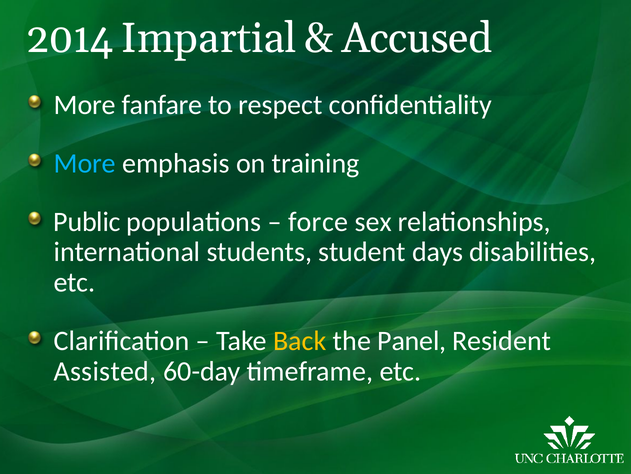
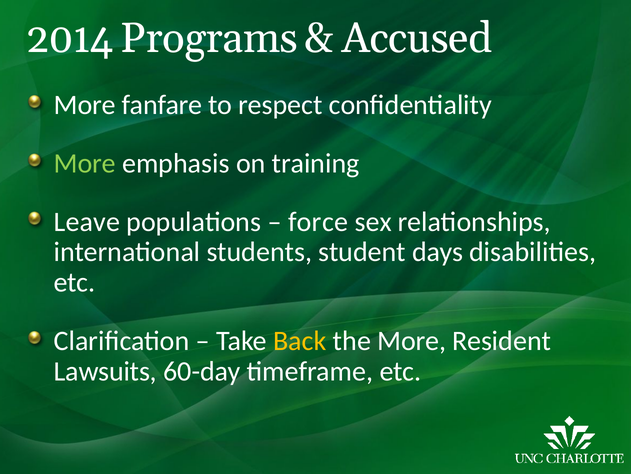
Impartial: Impartial -> Programs
More at (85, 163) colour: light blue -> light green
Public: Public -> Leave
the Panel: Panel -> More
Assisted: Assisted -> Lawsuits
